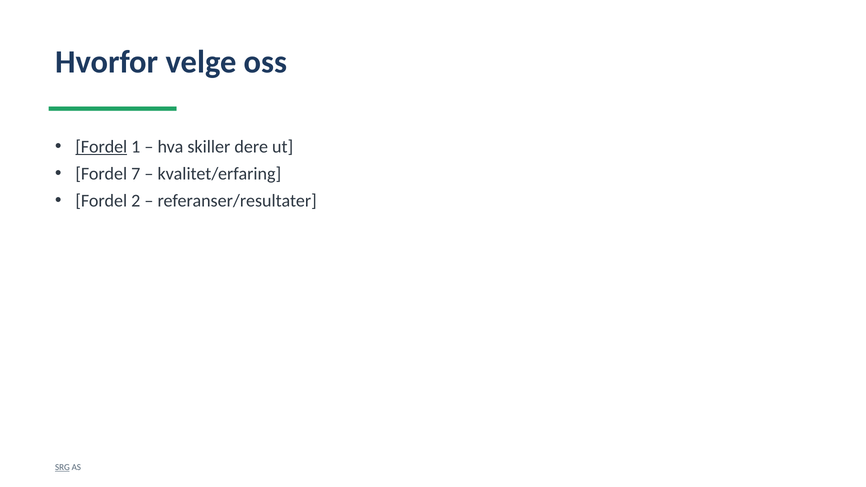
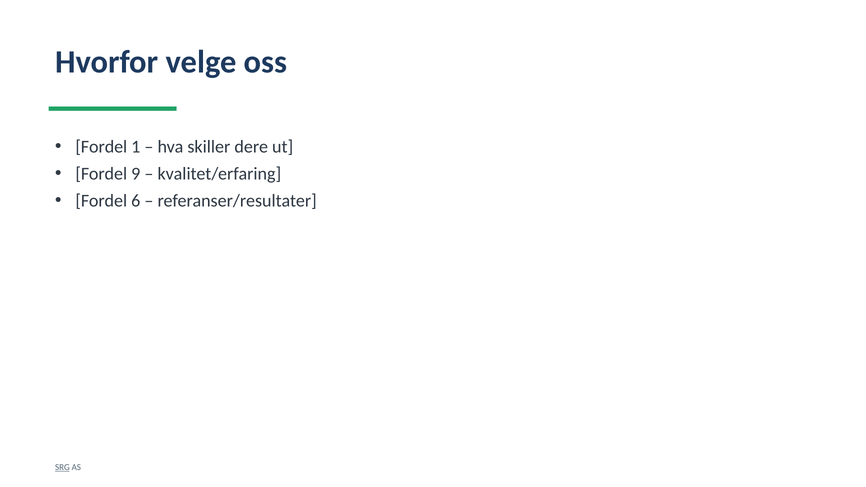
Fordel at (101, 147) underline: present -> none
7: 7 -> 9
2: 2 -> 6
